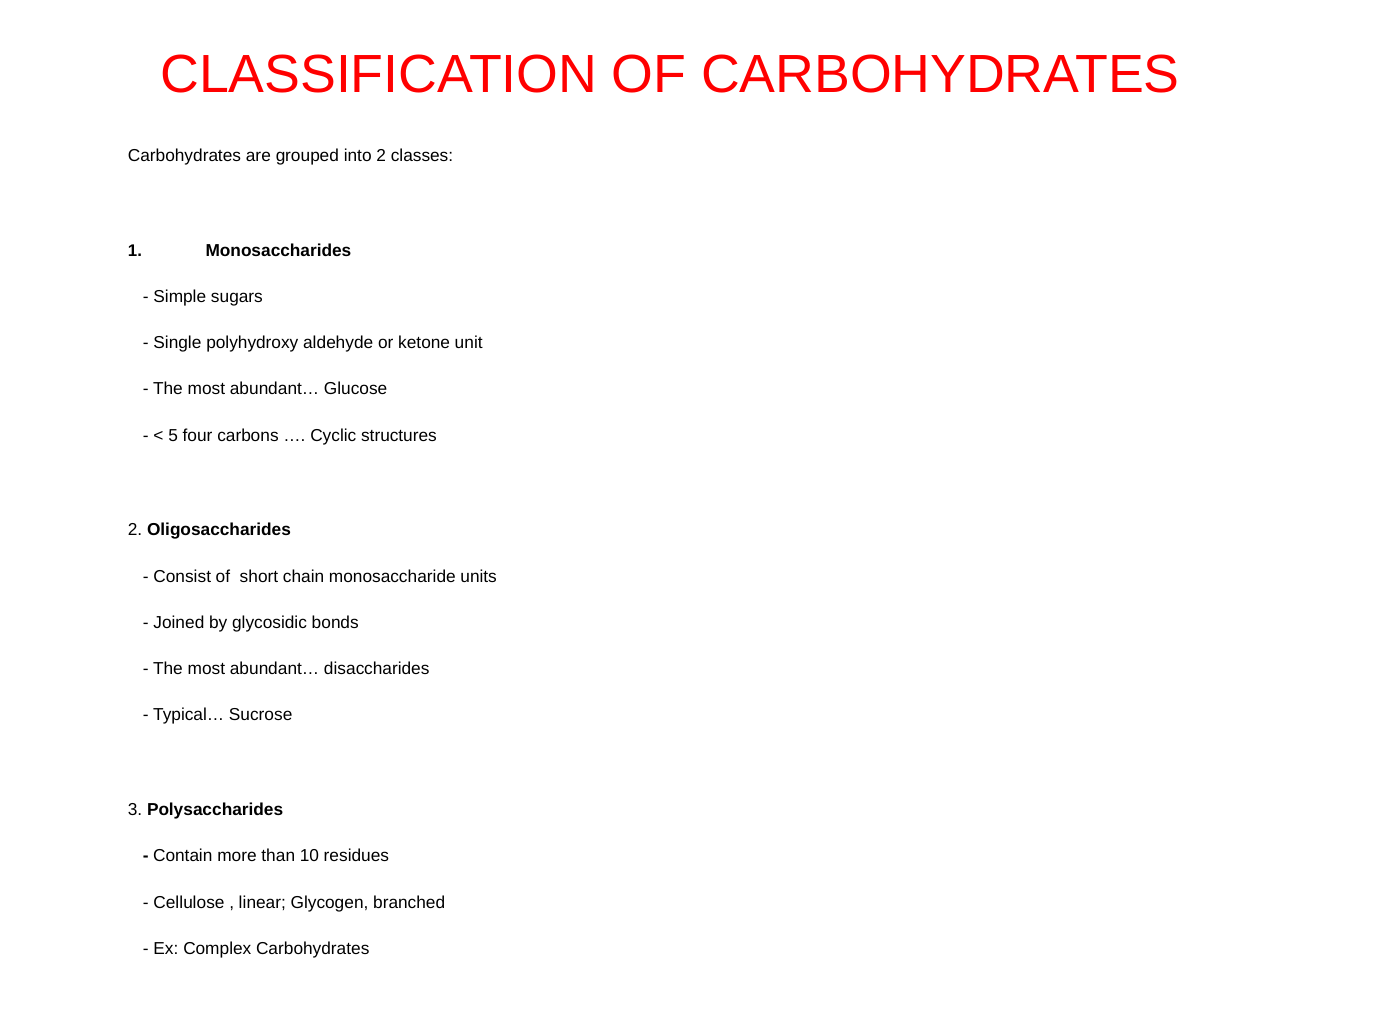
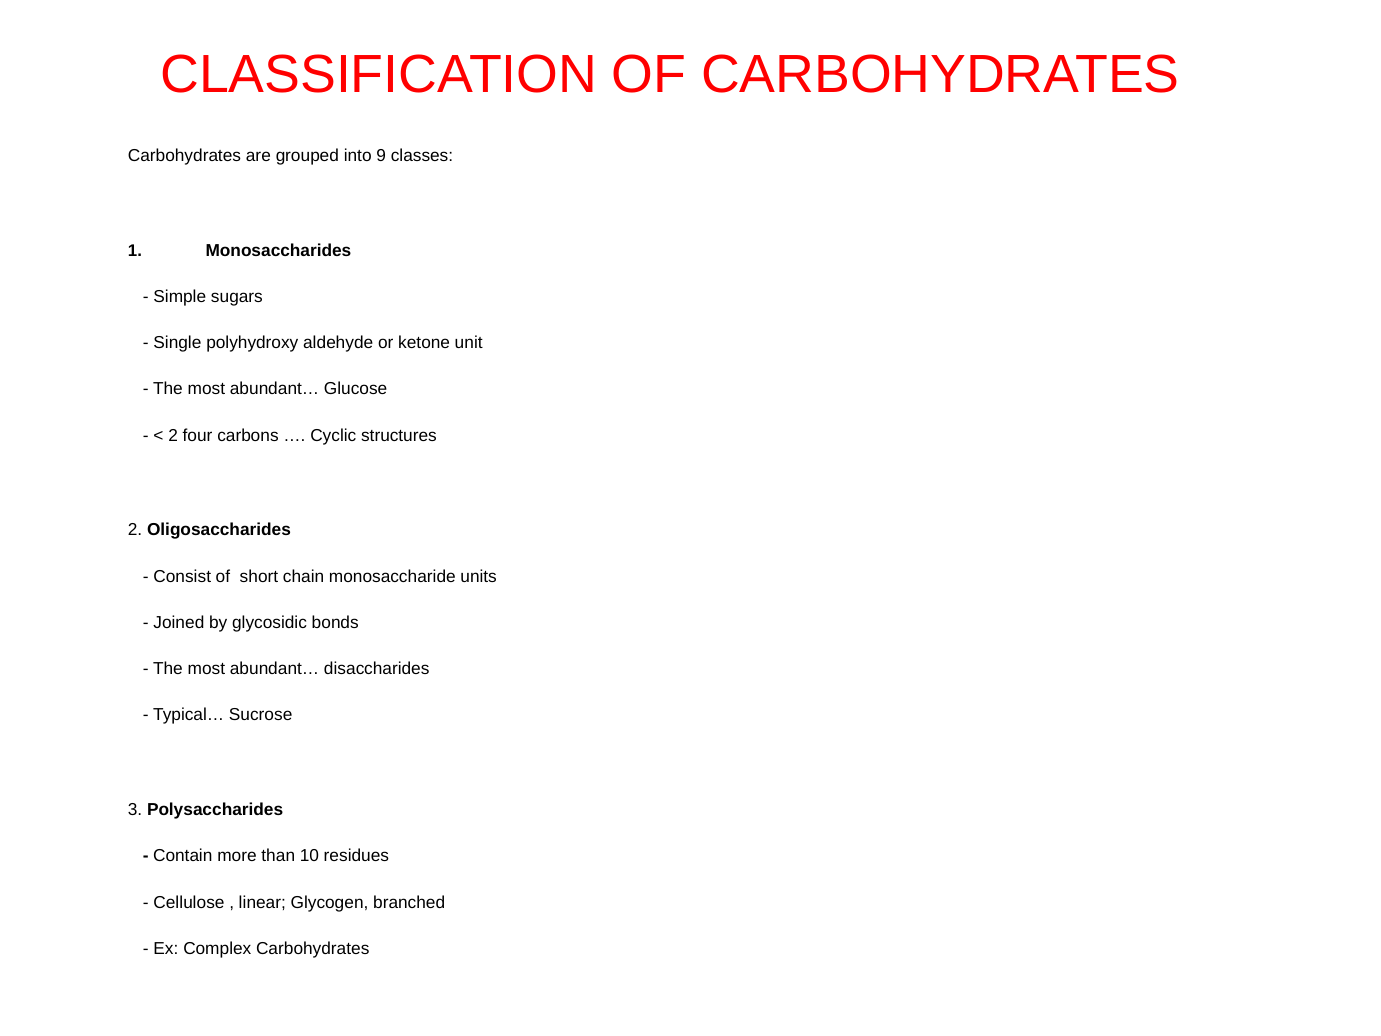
into 2: 2 -> 9
5 at (173, 435): 5 -> 2
